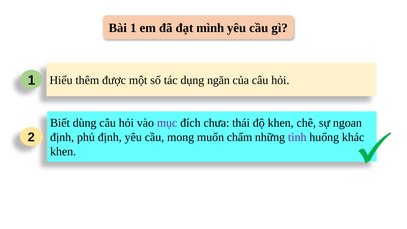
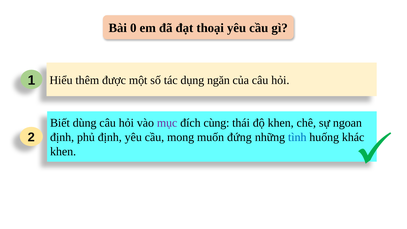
Bài 1: 1 -> 0
mình: mình -> thoại
chưa: chưa -> cùng
chấm: chấm -> đứng
tình colour: purple -> blue
